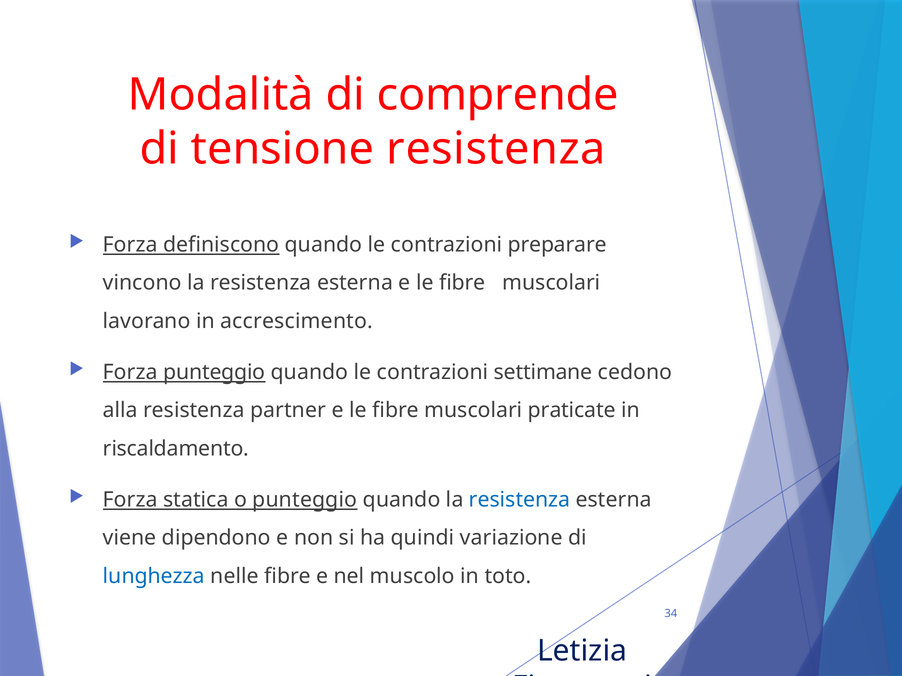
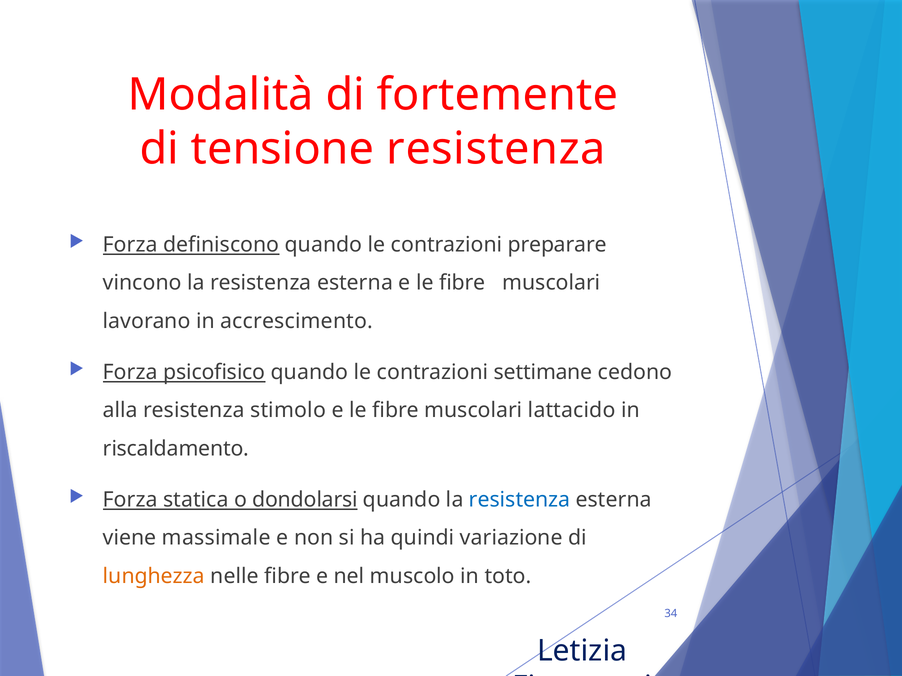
comprende: comprende -> fortemente
Forza punteggio: punteggio -> psicofisico
partner: partner -> stimolo
praticate: praticate -> lattacido
o punteggio: punteggio -> dondolarsi
dipendono: dipendono -> massimale
lunghezza colour: blue -> orange
